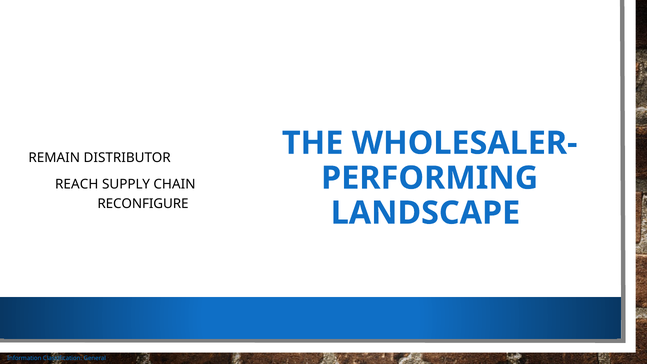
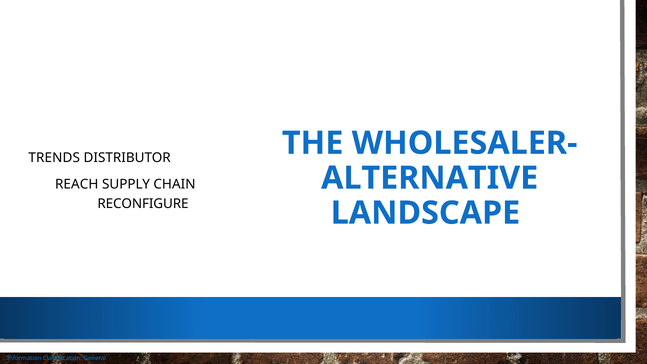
REMAIN: REMAIN -> TRENDS
PERFORMING: PERFORMING -> ALTERNATIVE
